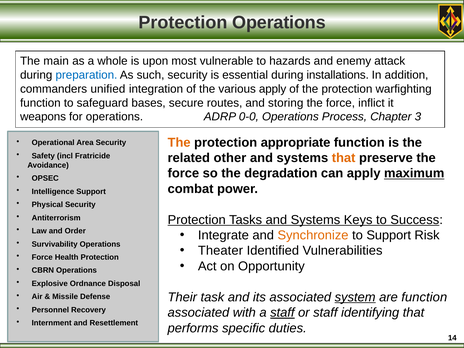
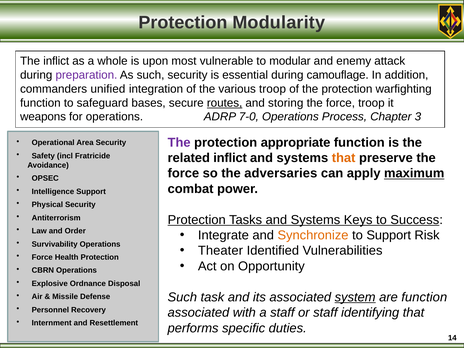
Protection Operations: Operations -> Modularity
The main: main -> inflict
hazards: hazards -> modular
preparation colour: blue -> purple
installations: installations -> camouflage
various apply: apply -> troop
routes underline: none -> present
force inflict: inflict -> troop
0-0: 0-0 -> 7-0
The at (179, 142) colour: orange -> purple
related other: other -> inflict
degradation: degradation -> adversaries
Their at (182, 297): Their -> Such
staff at (282, 313) underline: present -> none
